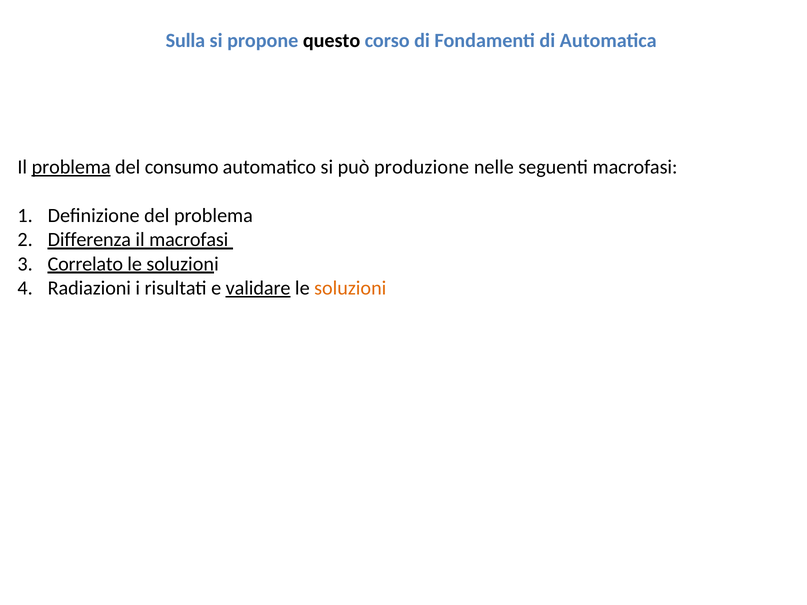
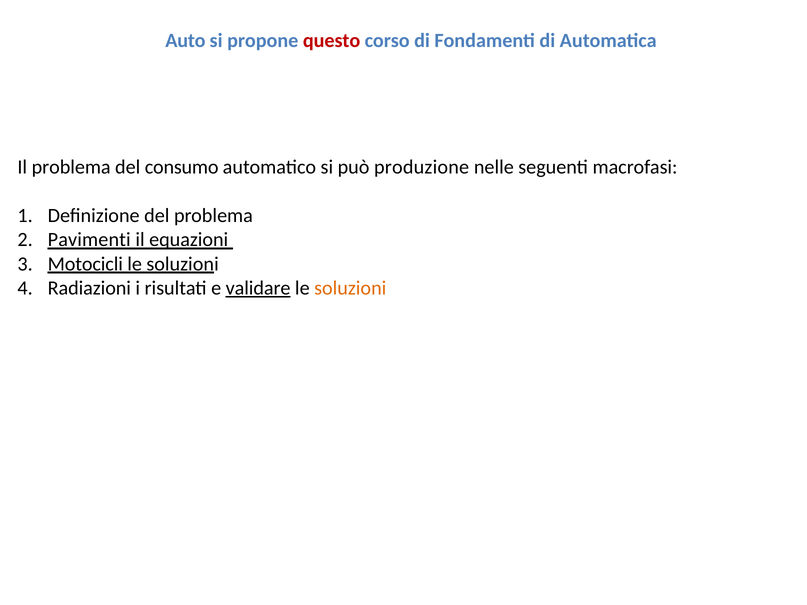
Sulla: Sulla -> Auto
questo colour: black -> red
problema at (71, 167) underline: present -> none
Differenza: Differenza -> Pavimenti
il macrofasi: macrofasi -> equazioni
Correlato: Correlato -> Motocicli
